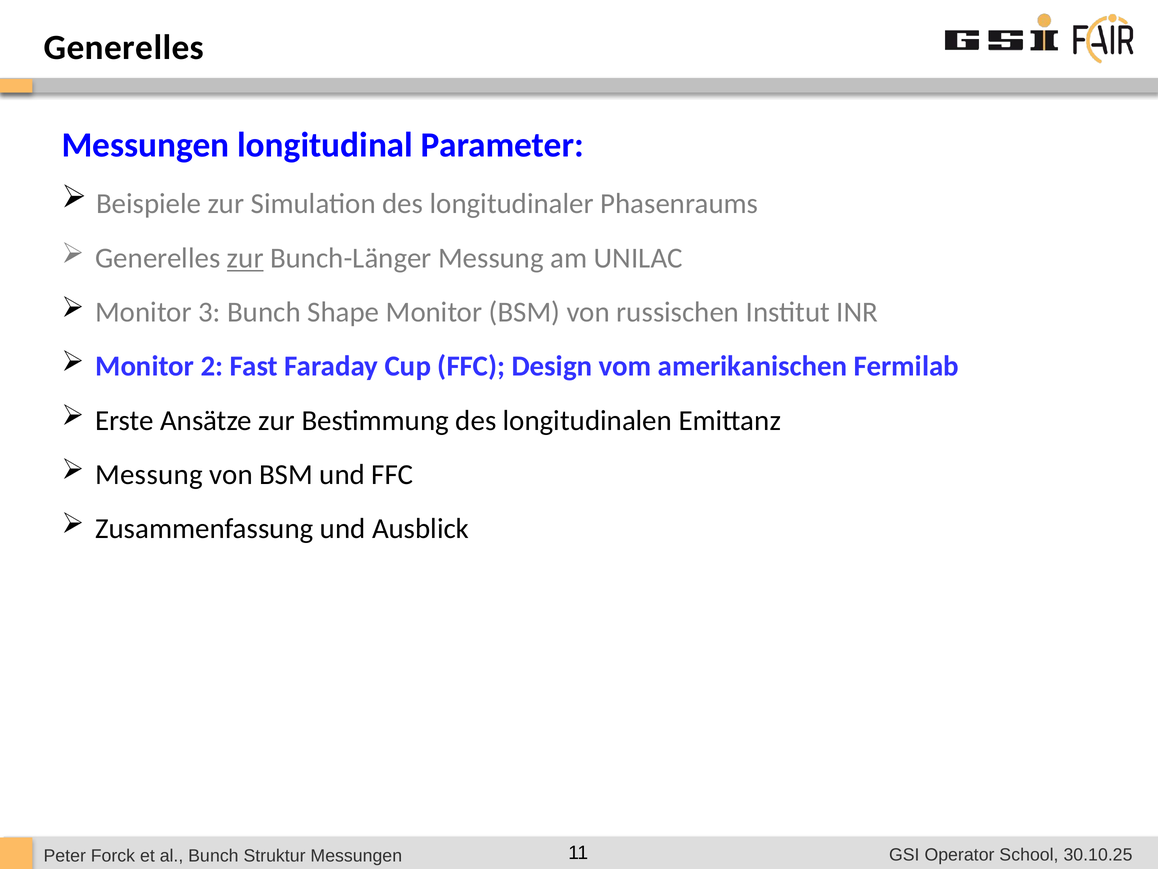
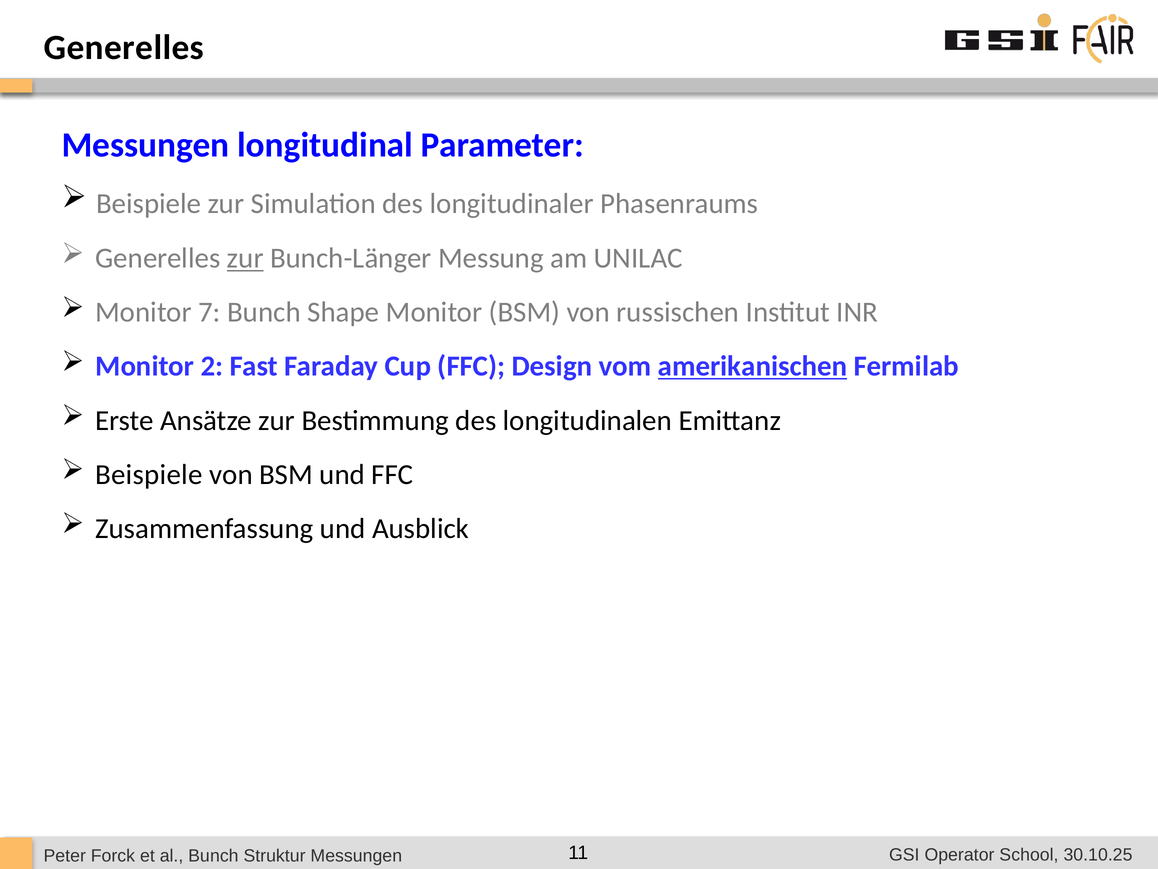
3: 3 -> 7
amerikanischen underline: none -> present
Messung at (149, 474): Messung -> Beispiele
